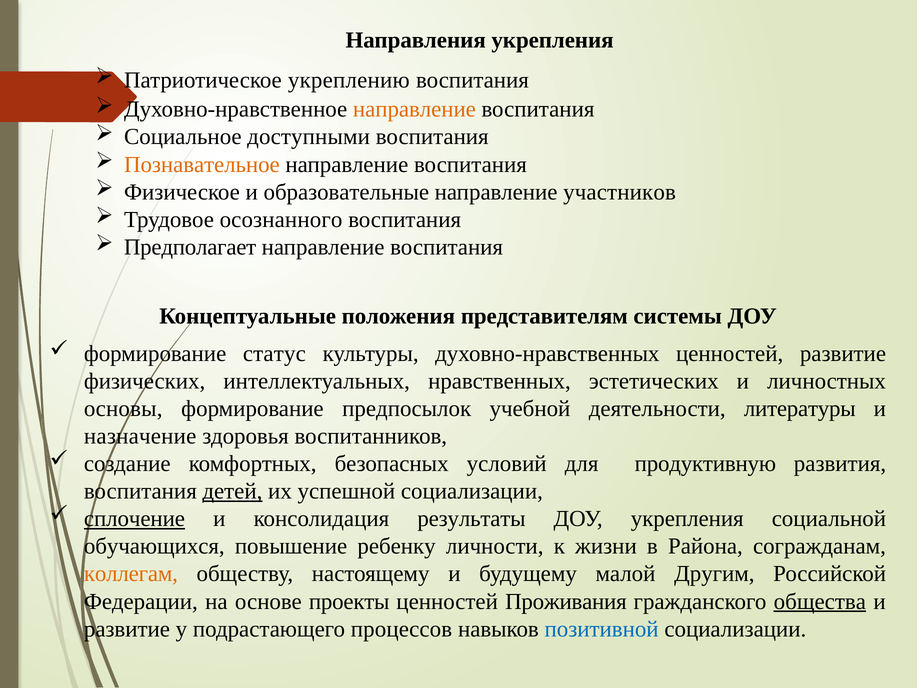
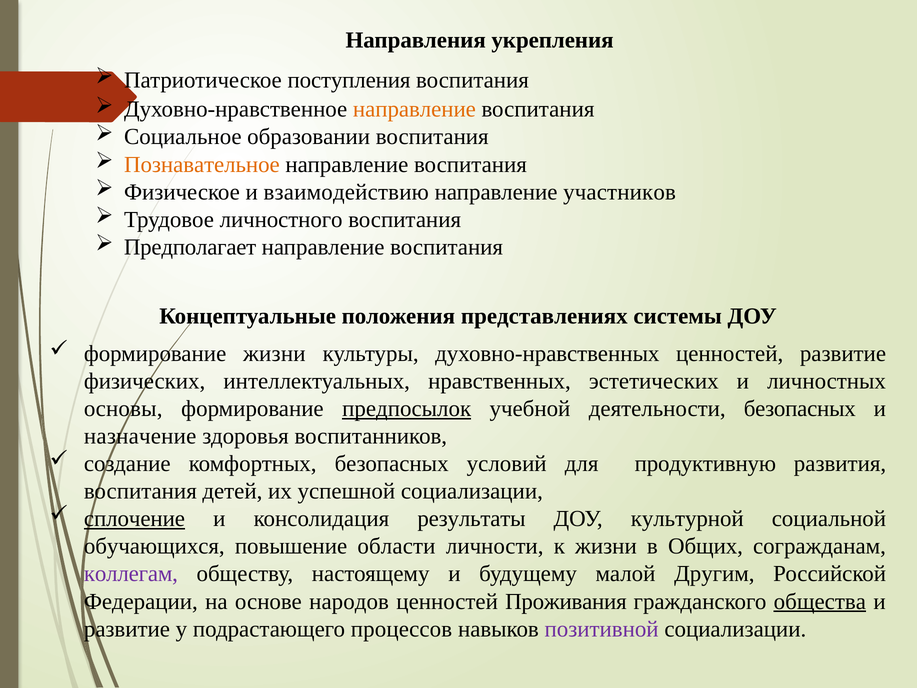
укреплению: укреплению -> поступления
доступными: доступными -> образовании
образовательные: образовательные -> взаимодействию
осознанного: осознанного -> личностного
представителям: представителям -> представлениях
формирование статус: статус -> жизни
предпосылок underline: none -> present
деятельности литературы: литературы -> безопасных
детей underline: present -> none
ДОУ укрепления: укрепления -> культурной
ребенку: ребенку -> области
Района: Района -> Общих
коллегам colour: orange -> purple
проекты: проекты -> народов
позитивной colour: blue -> purple
